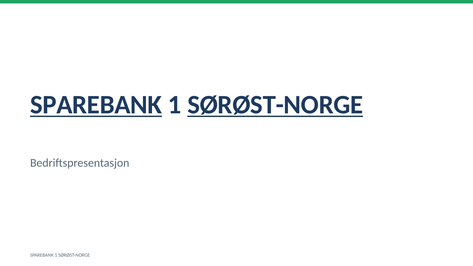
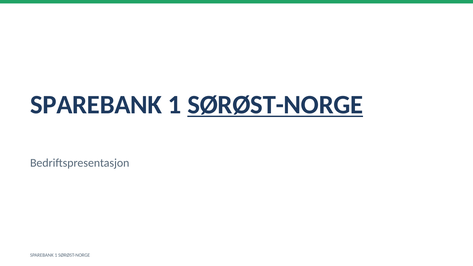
SPAREBANK at (96, 105) underline: present -> none
